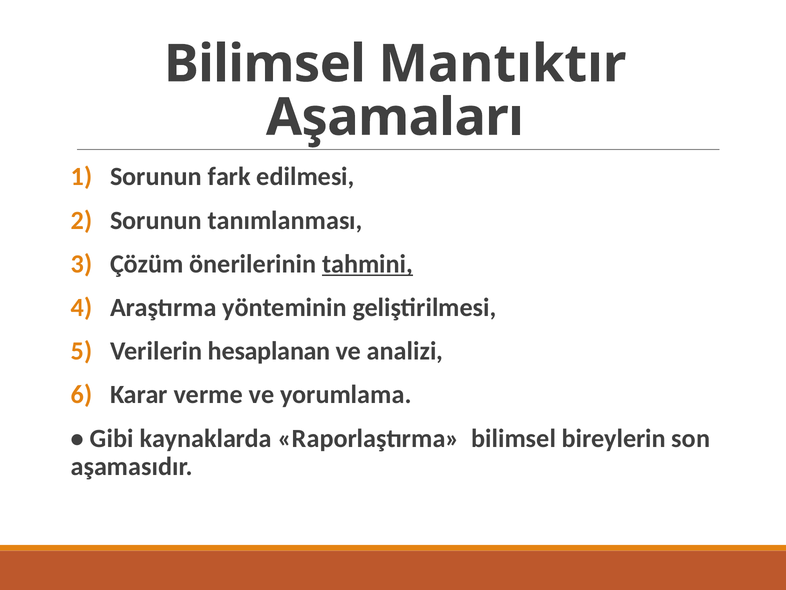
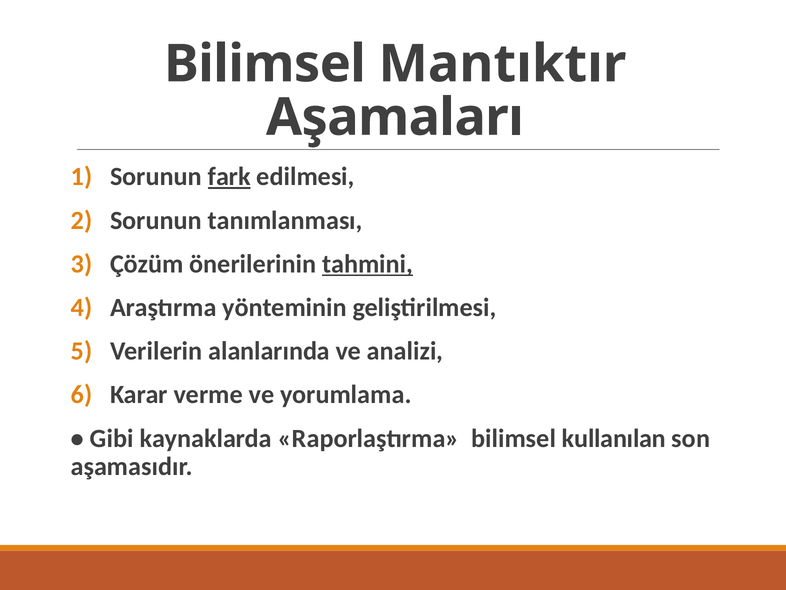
fark underline: none -> present
hesaplanan: hesaplanan -> alanlarında
bireylerin: bireylerin -> kullanılan
